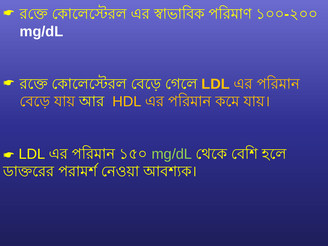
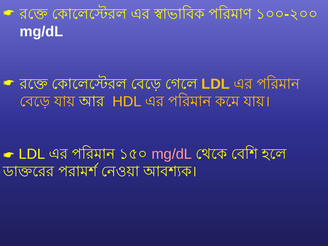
mg/dL at (172, 154) colour: light green -> pink
